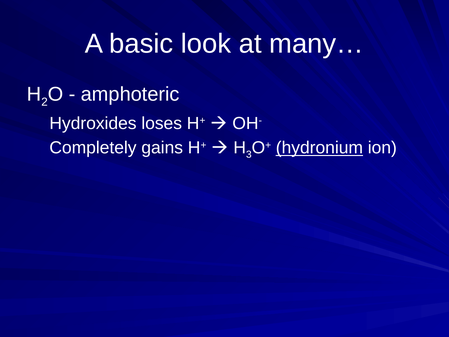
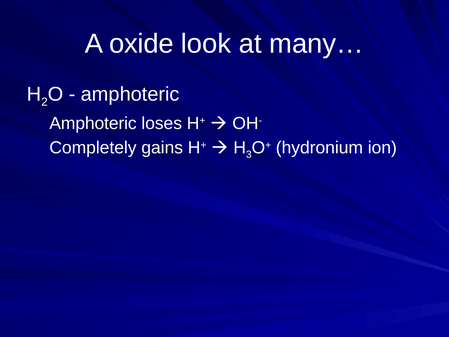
basic: basic -> oxide
Hydroxides at (93, 123): Hydroxides -> Amphoteric
hydronium underline: present -> none
